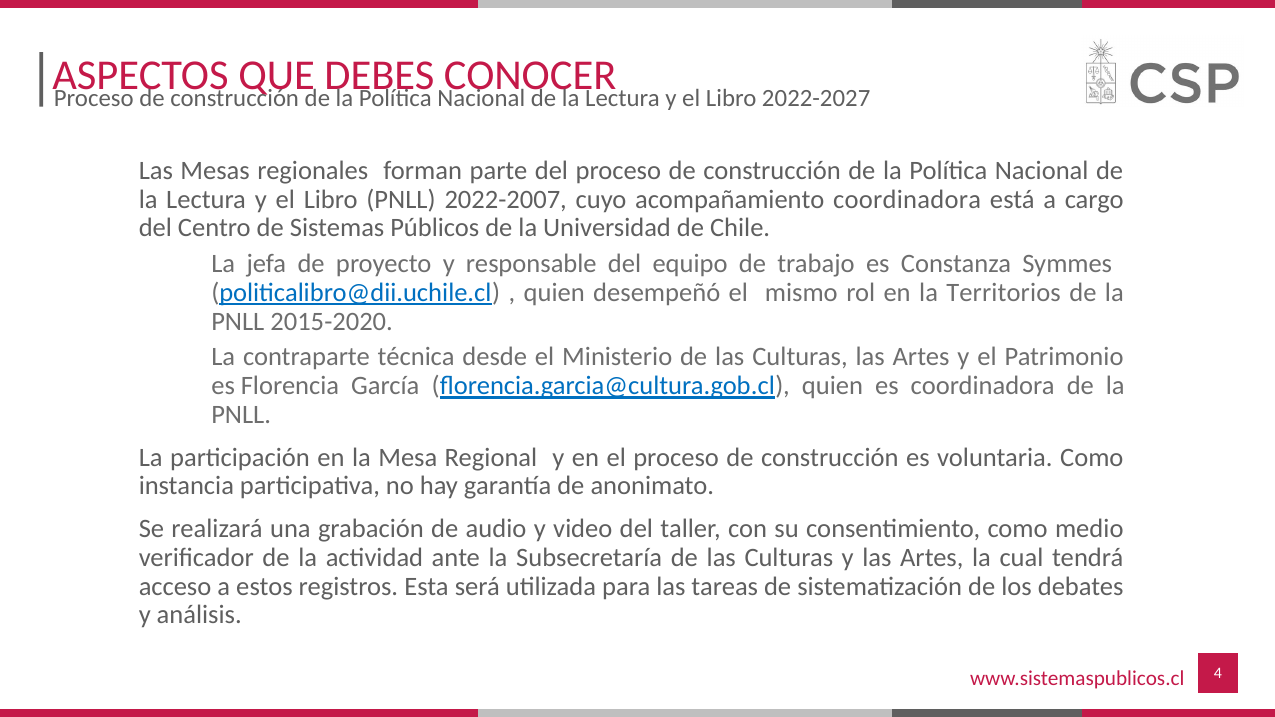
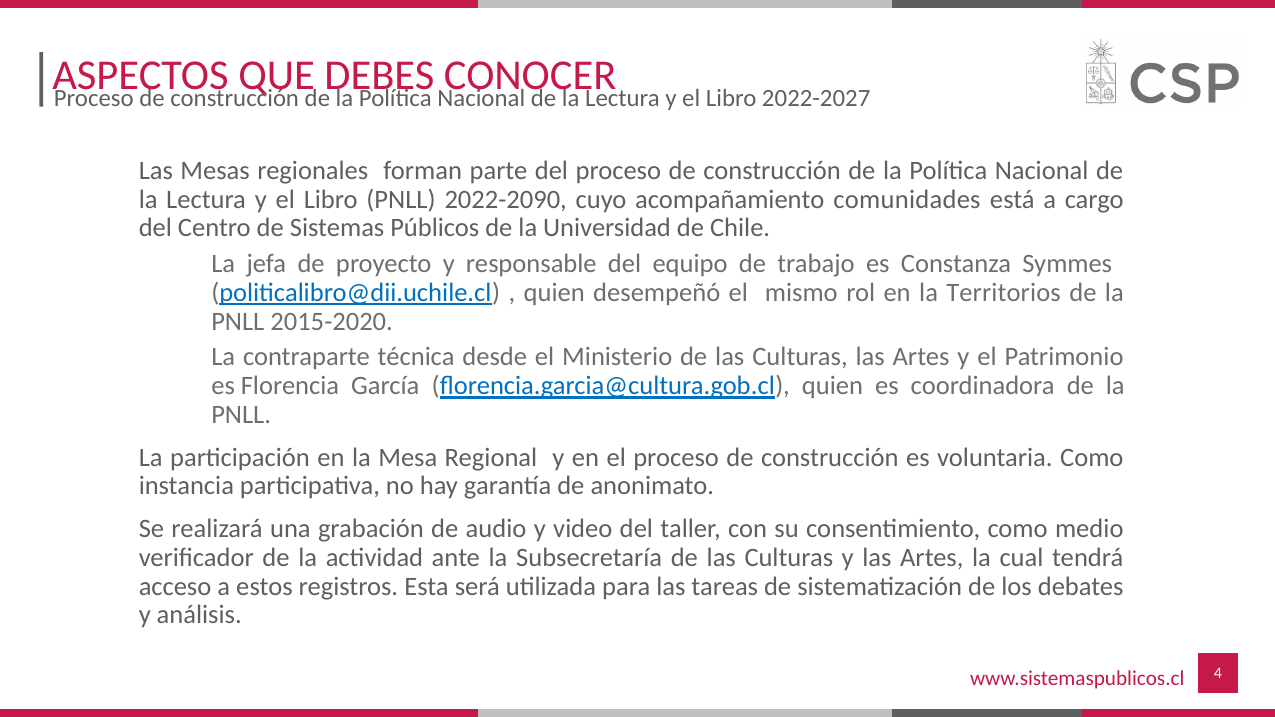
2022-2007: 2022-2007 -> 2022-2090
acompañamiento coordinadora: coordinadora -> comunidades
